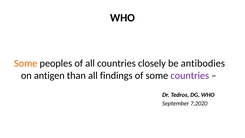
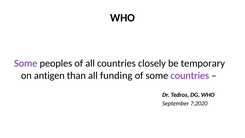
Some at (26, 63) colour: orange -> purple
antibodies: antibodies -> temporary
findings: findings -> funding
